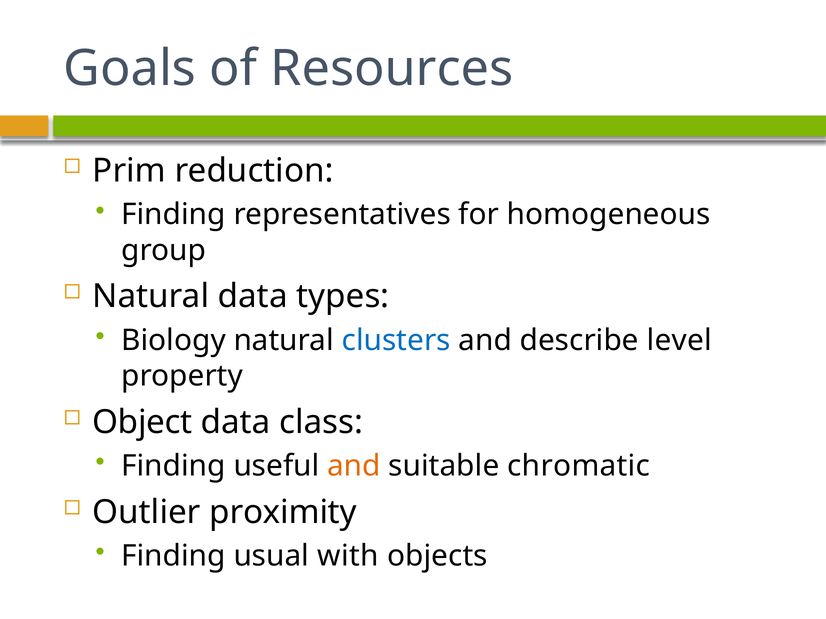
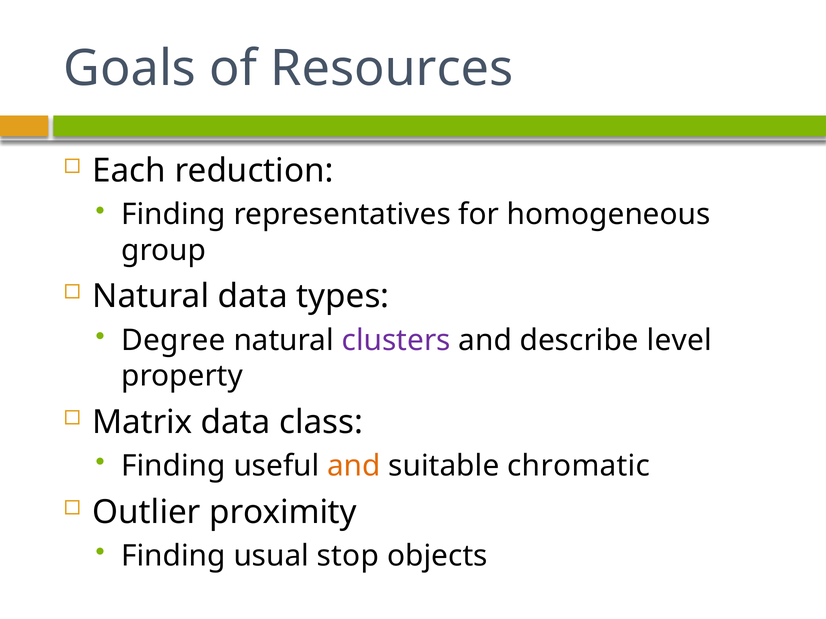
Prim: Prim -> Each
Biology: Biology -> Degree
clusters colour: blue -> purple
Object: Object -> Matrix
with: with -> stop
